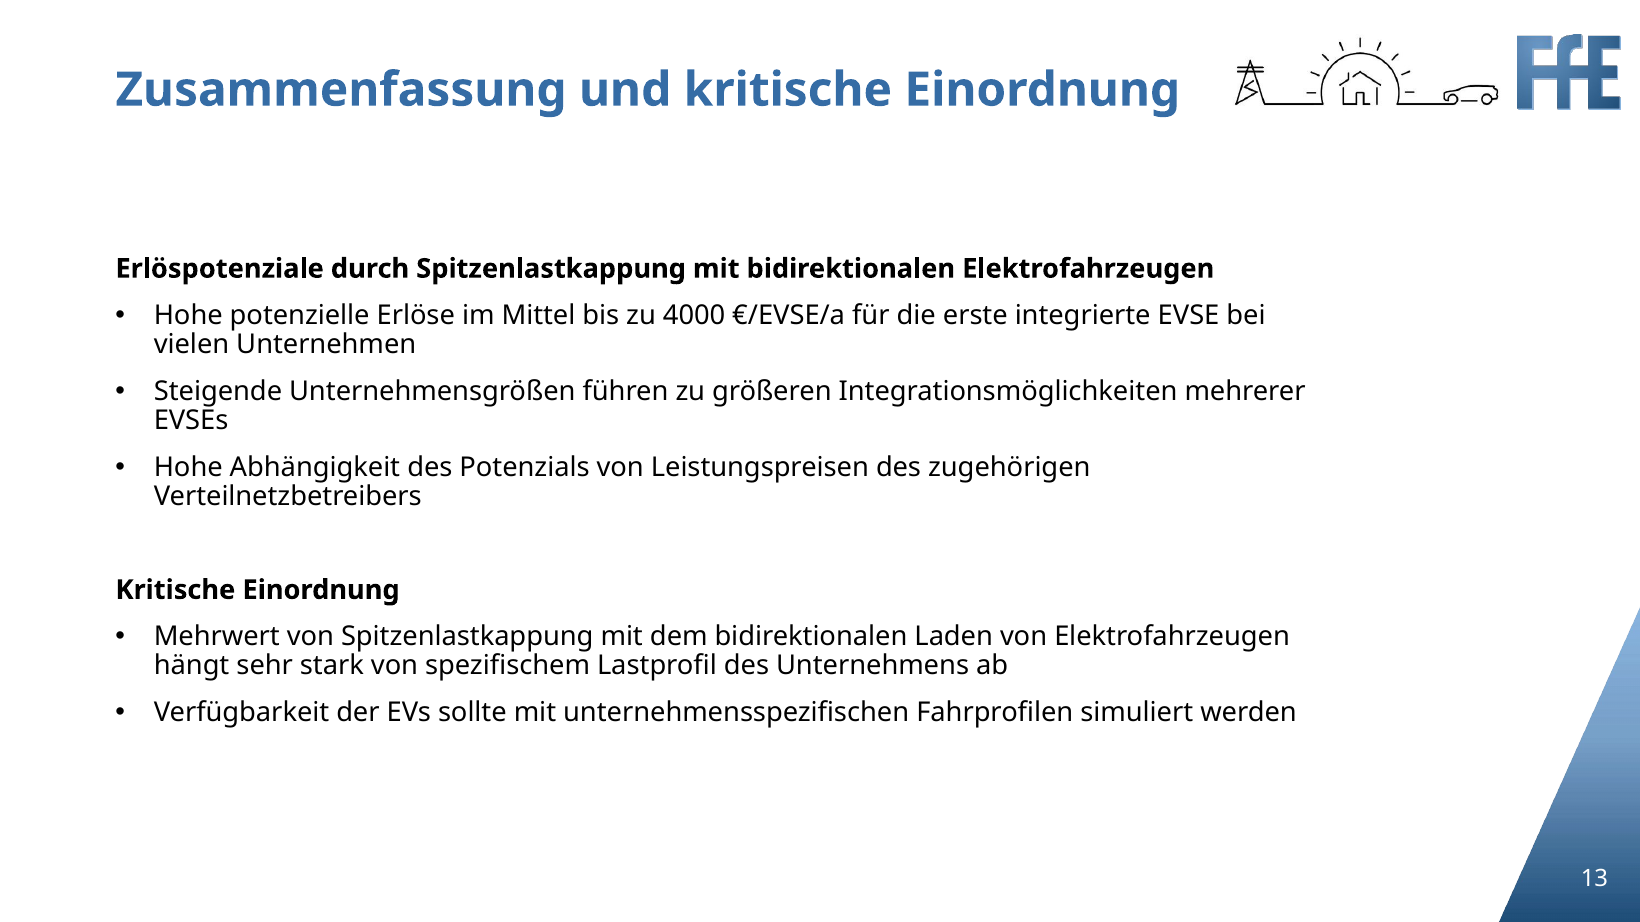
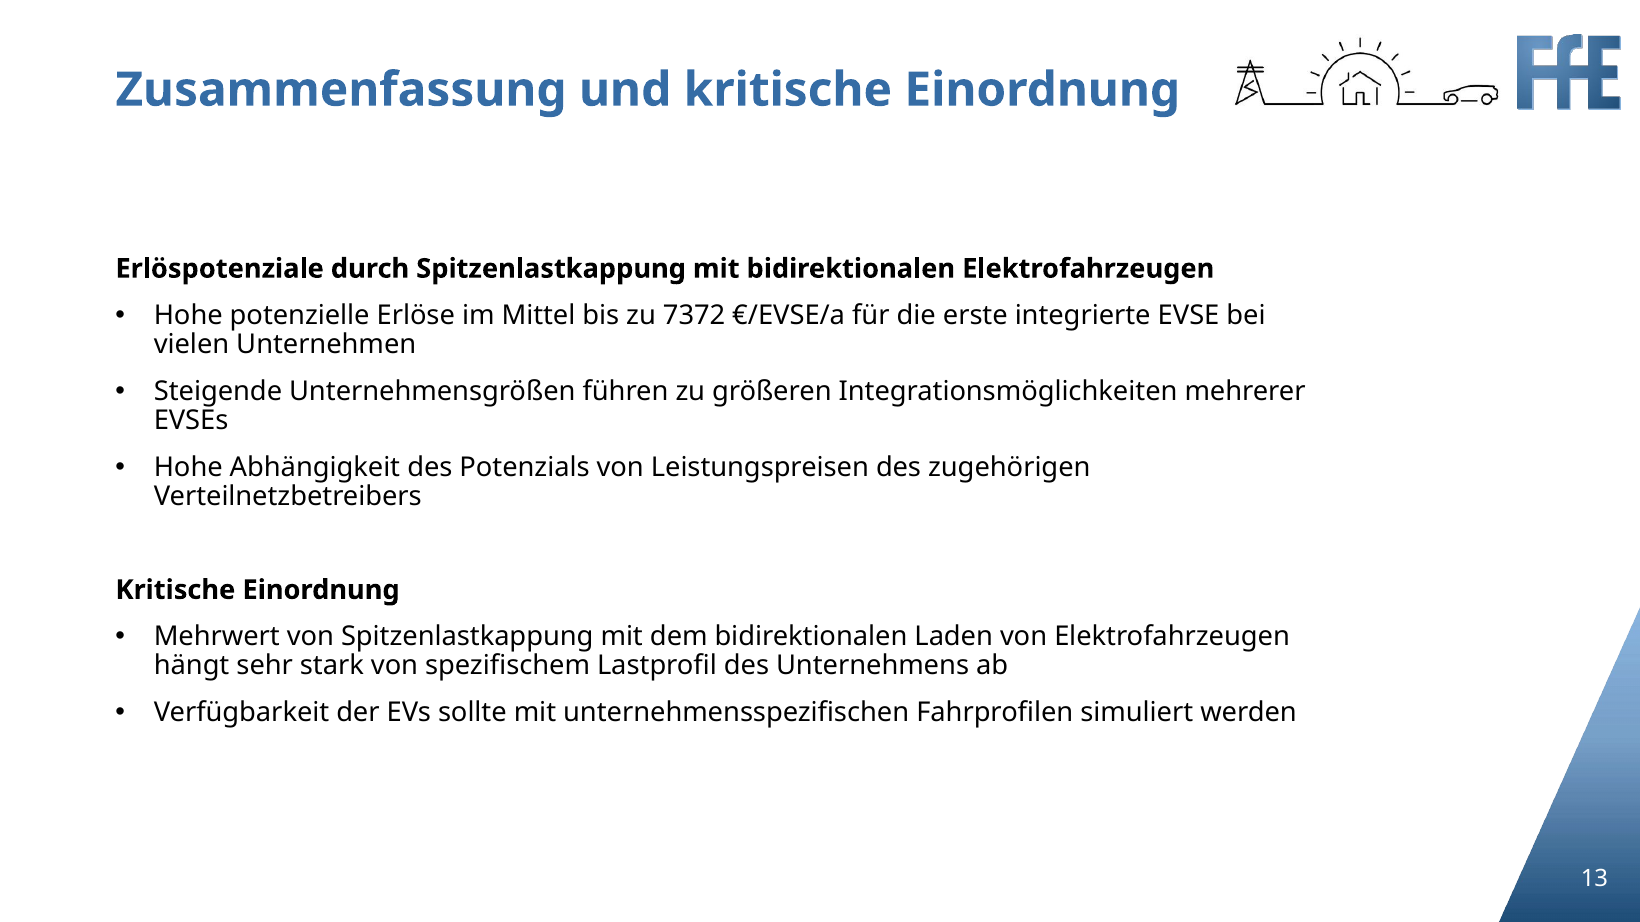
4000: 4000 -> 7372
